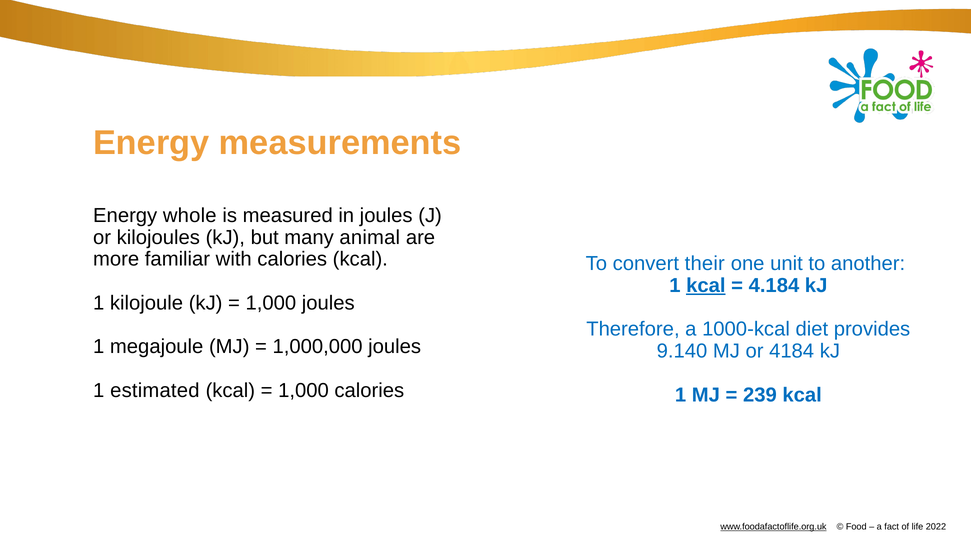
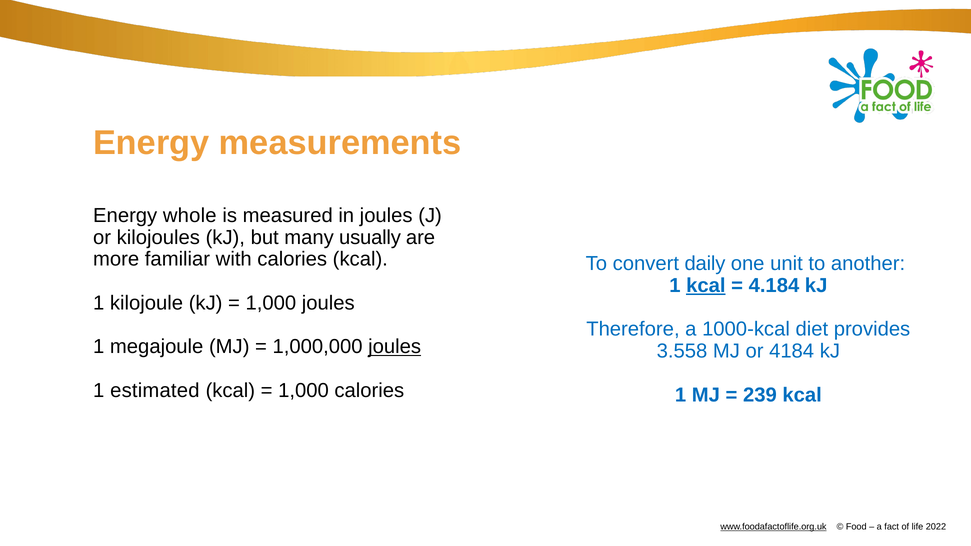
animal: animal -> usually
their: their -> daily
joules at (395, 347) underline: none -> present
9.140: 9.140 -> 3.558
